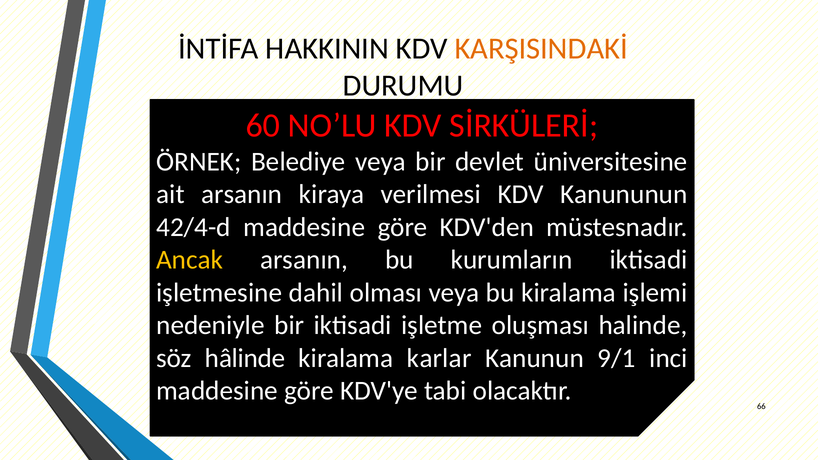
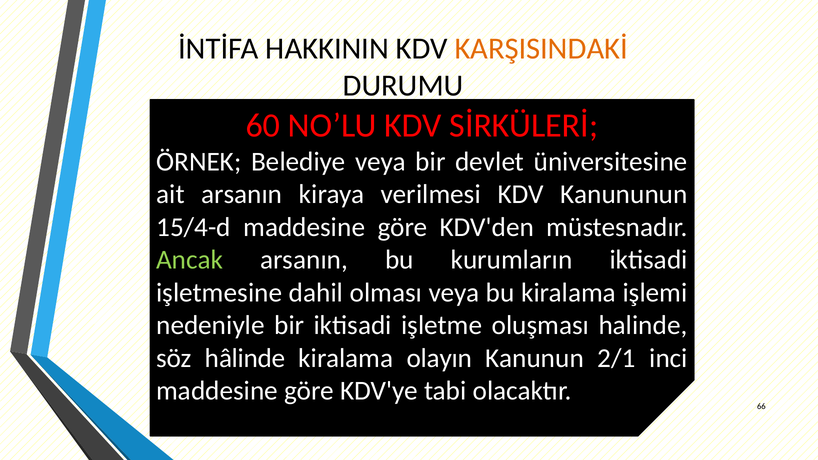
42/4-d: 42/4-d -> 15/4-d
Ancak colour: yellow -> light green
karlar: karlar -> olayın
9/1: 9/1 -> 2/1
